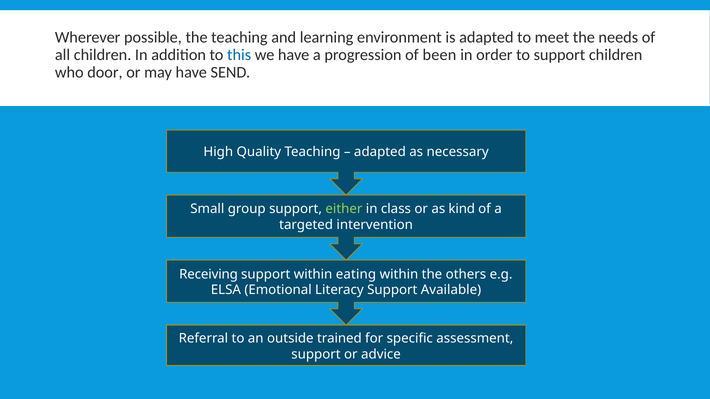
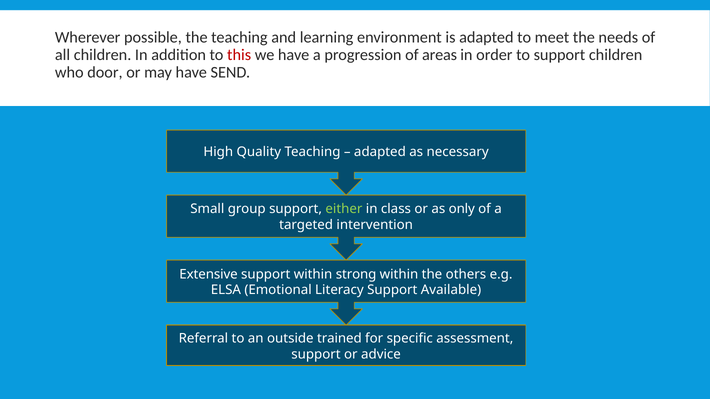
this colour: blue -> red
been: been -> areas
kind: kind -> only
Receiving: Receiving -> Extensive
eating: eating -> strong
